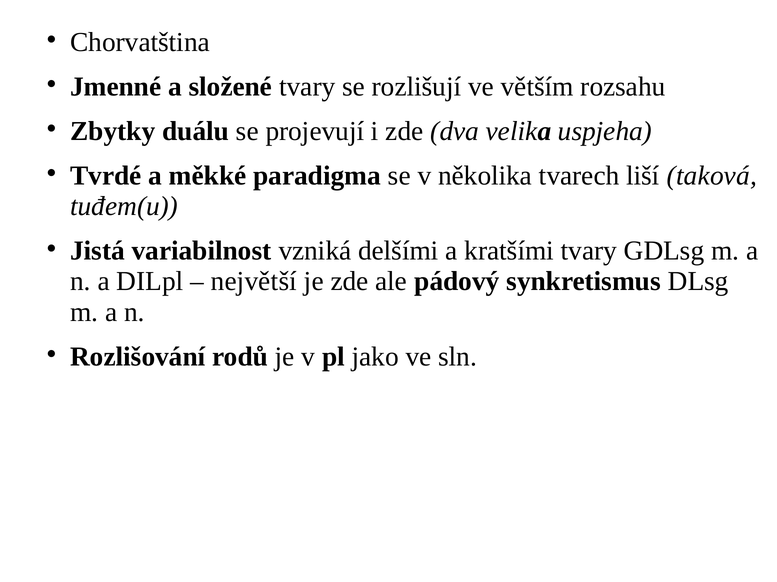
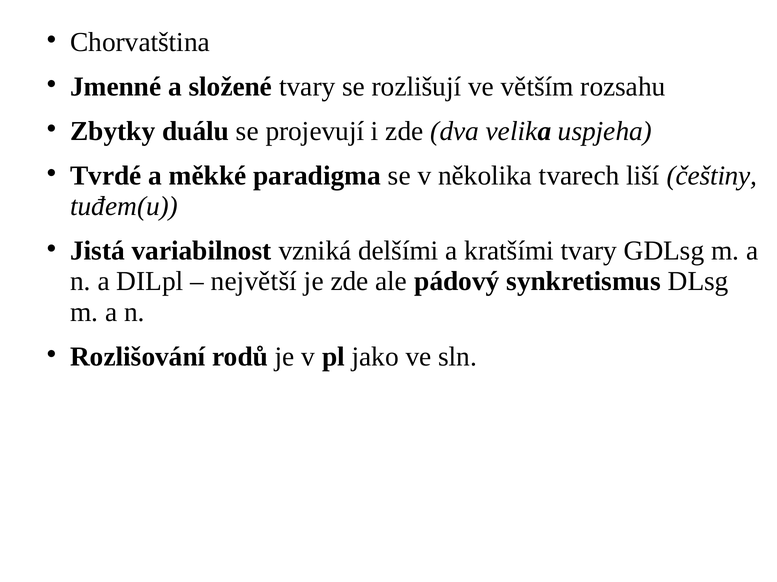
taková: taková -> češtiny
